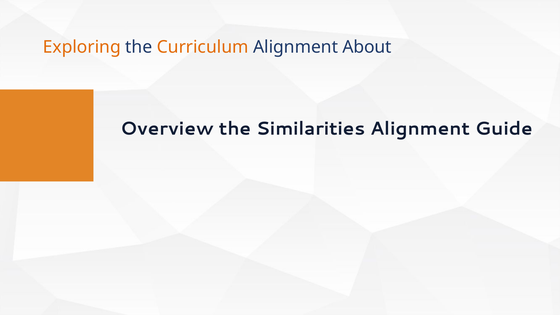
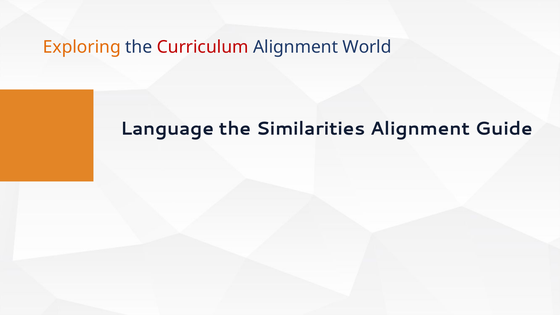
Curriculum colour: orange -> red
About: About -> World
Overview: Overview -> Language
